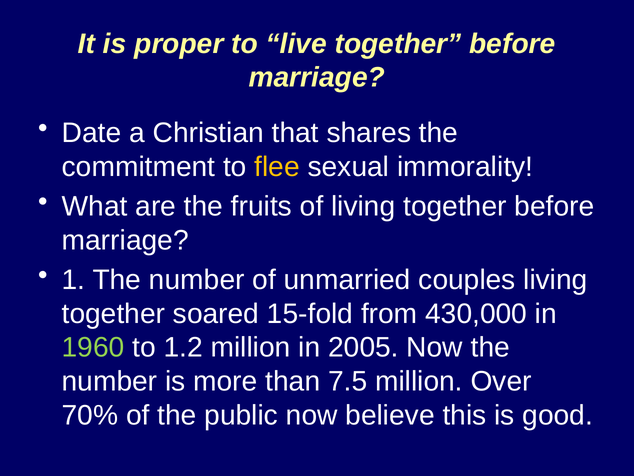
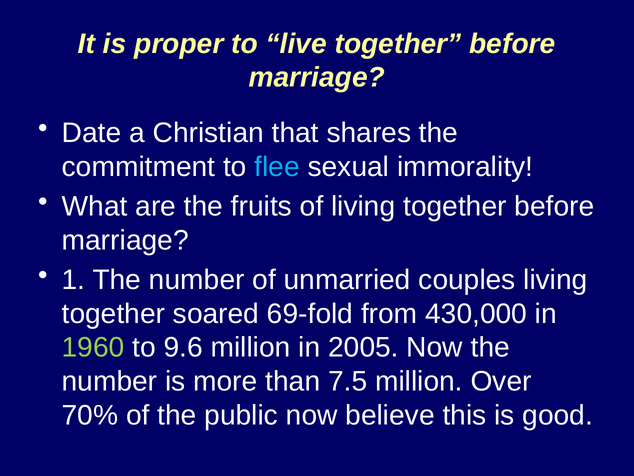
flee colour: yellow -> light blue
15-fold: 15-fold -> 69-fold
1.2: 1.2 -> 9.6
